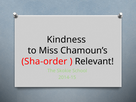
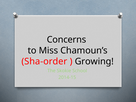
Kindness: Kindness -> Concerns
Relevant: Relevant -> Growing
